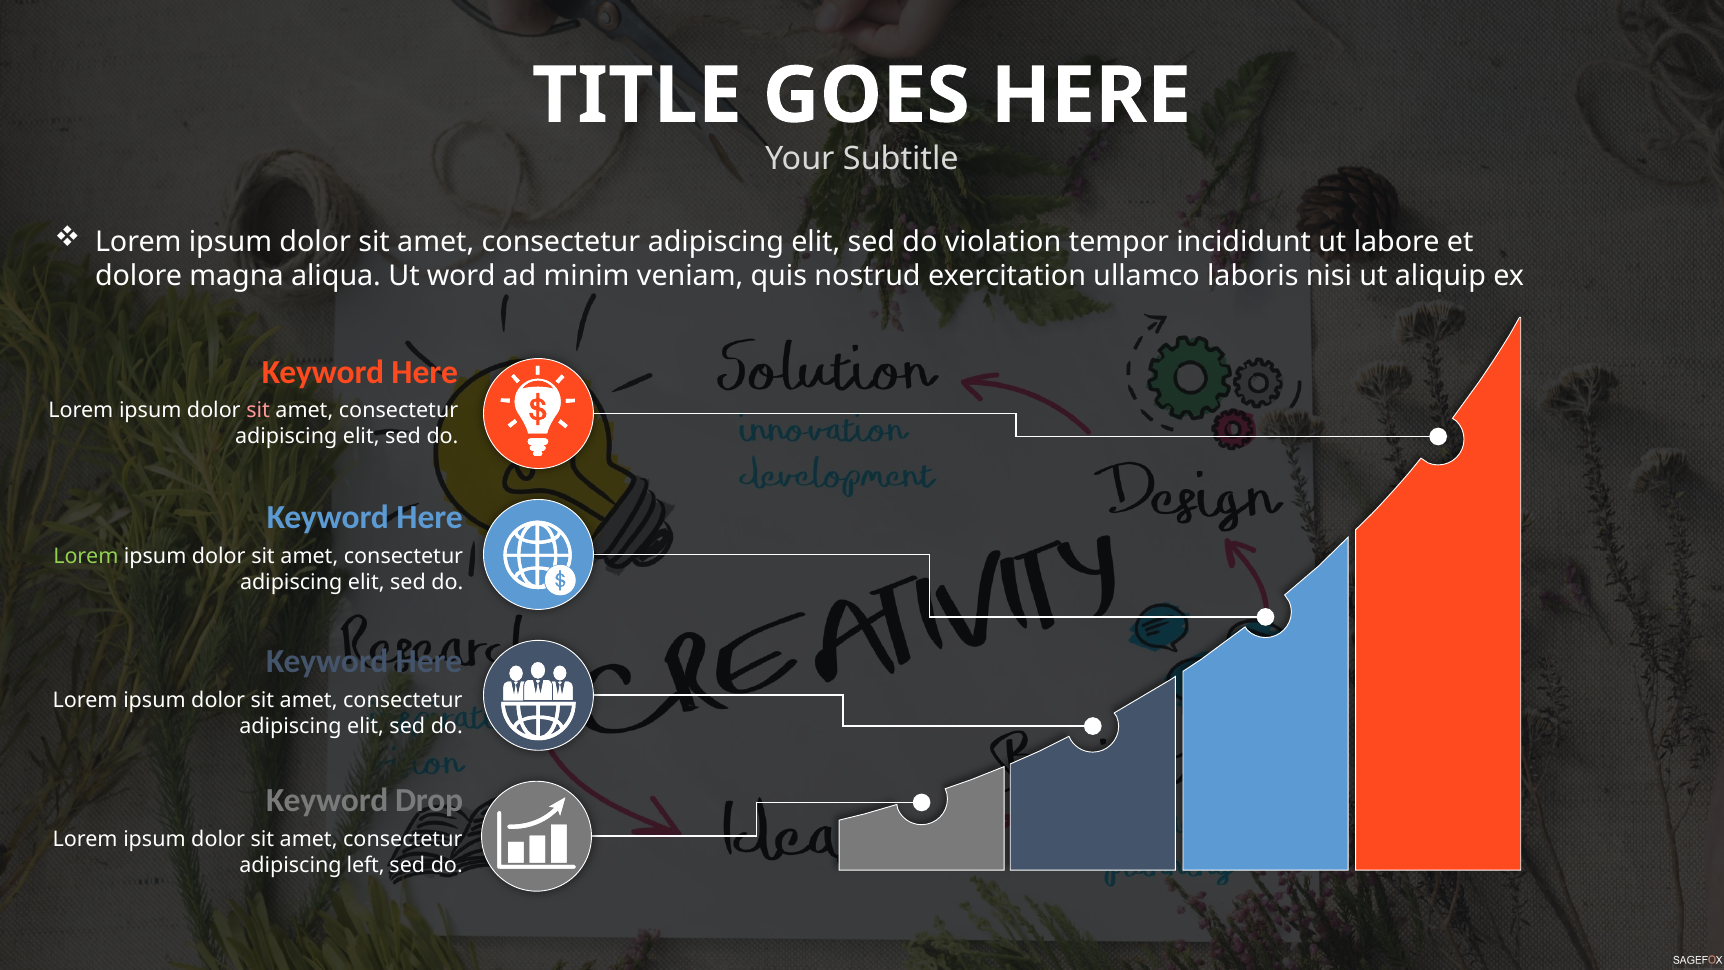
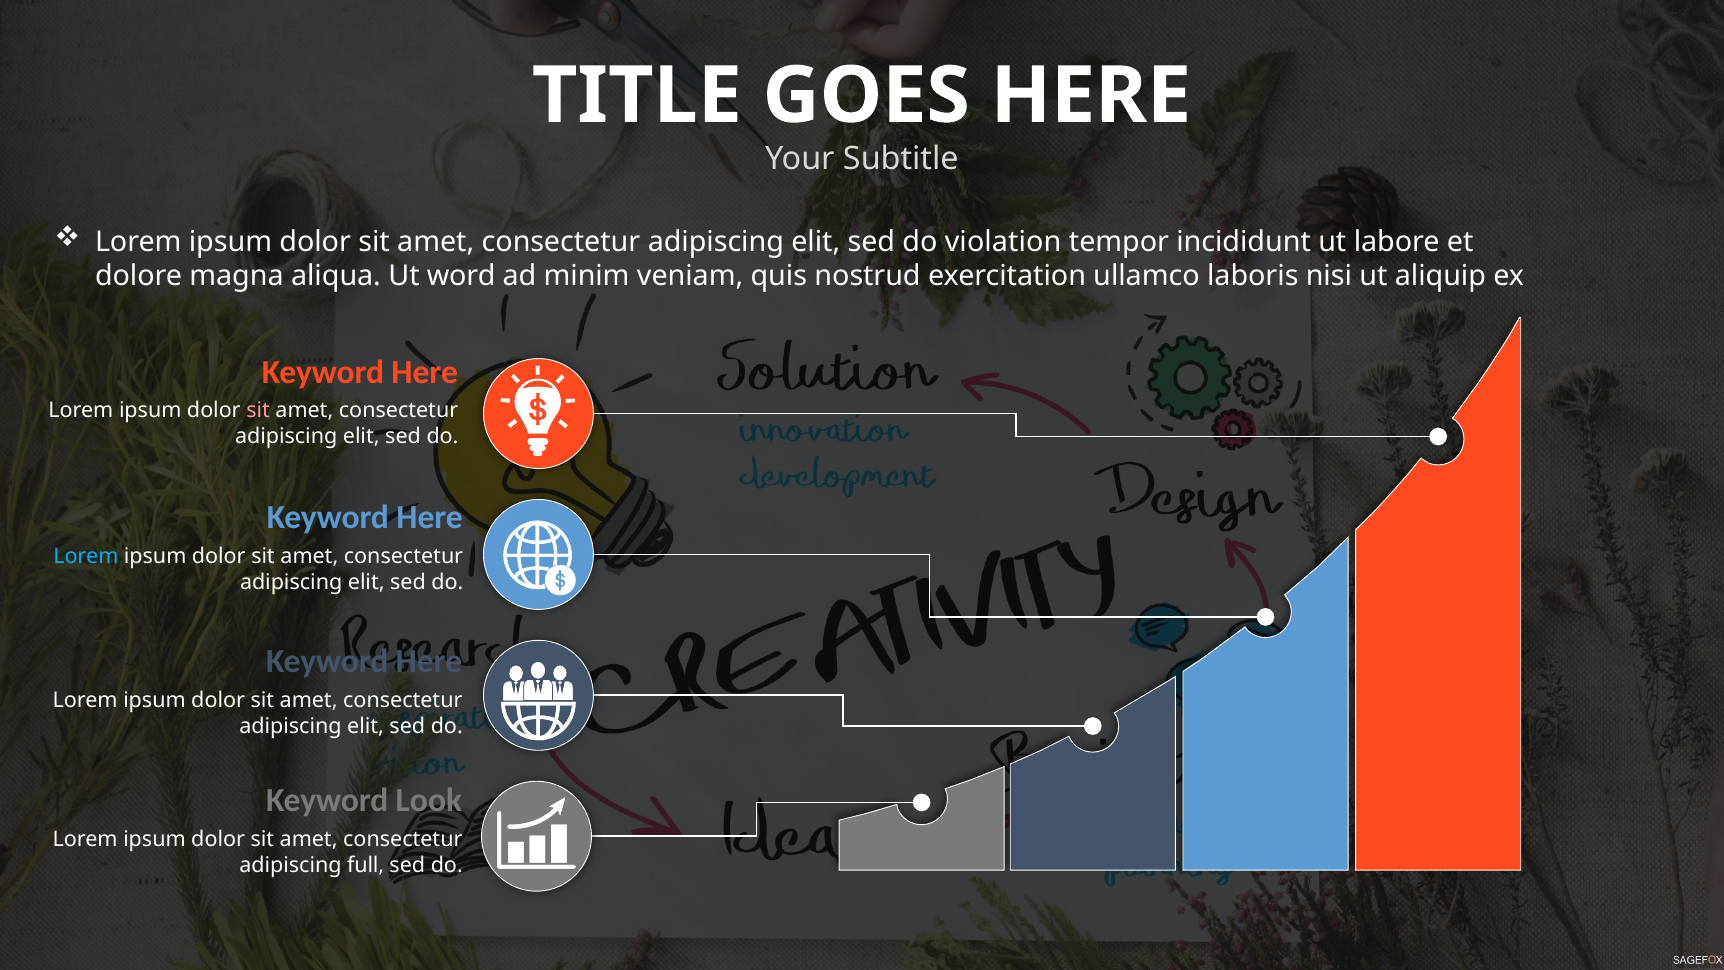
Lorem at (86, 556) colour: light green -> light blue
Drop: Drop -> Look
left: left -> full
